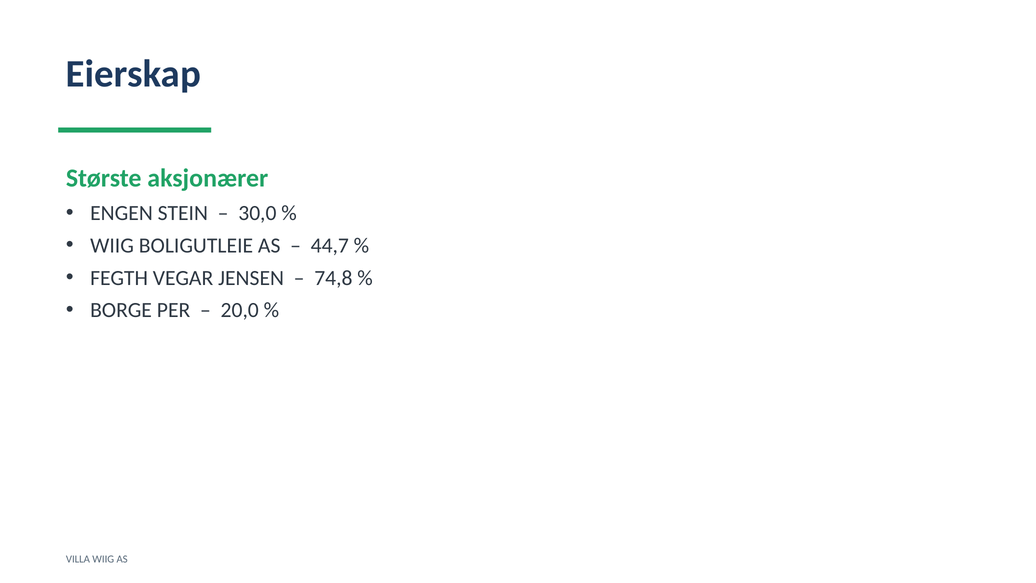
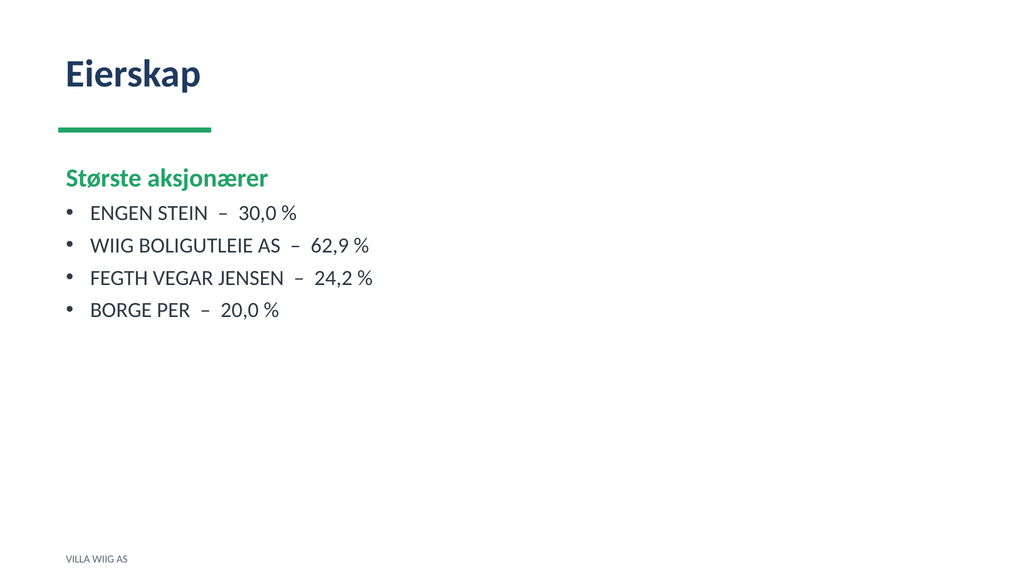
44,7: 44,7 -> 62,9
74,8: 74,8 -> 24,2
